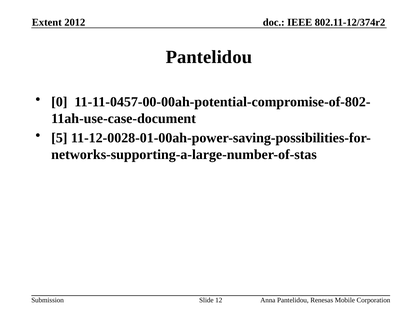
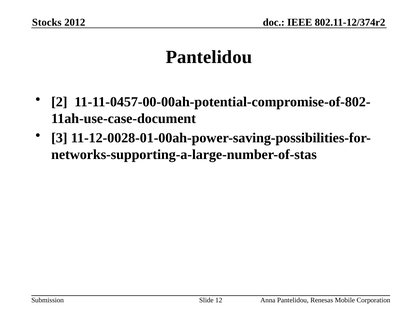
Extent: Extent -> Stocks
0: 0 -> 2
5: 5 -> 3
